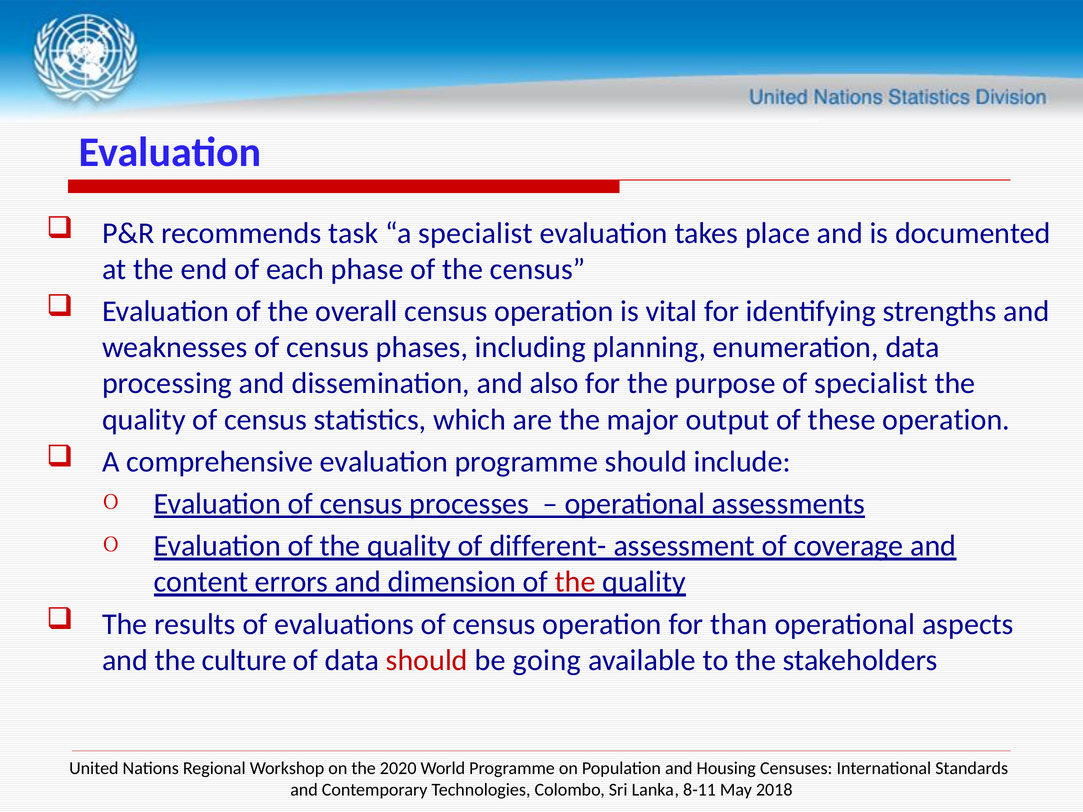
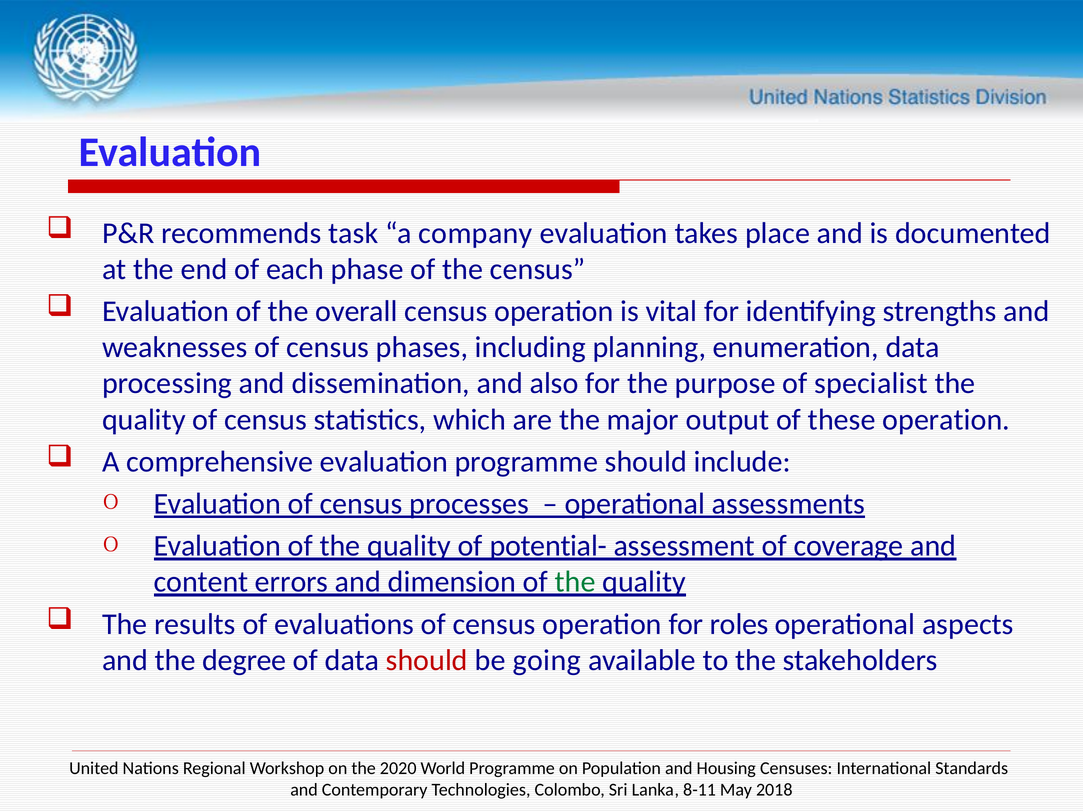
a specialist: specialist -> company
different-: different- -> potential-
the at (575, 582) colour: red -> green
than: than -> roles
culture: culture -> degree
